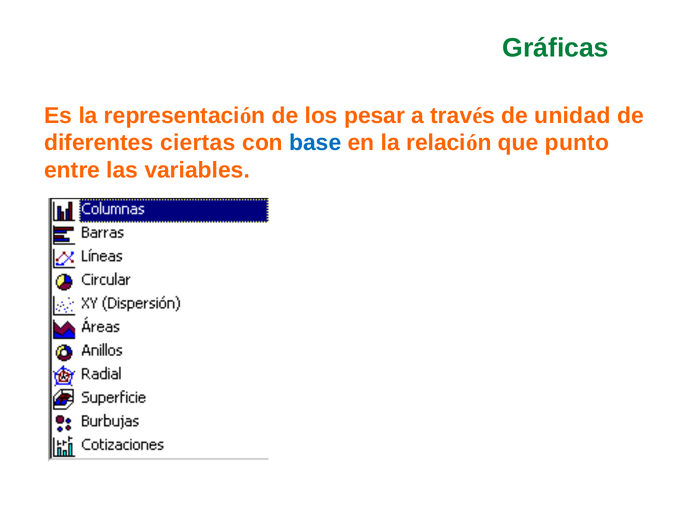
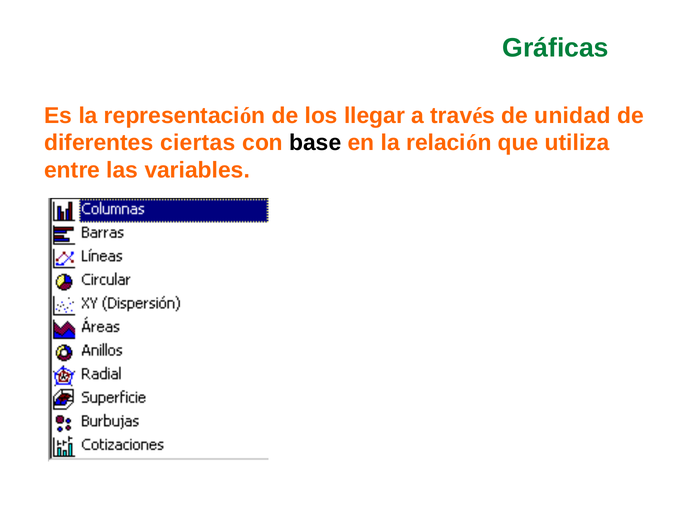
pesar: pesar -> llegar
base colour: blue -> black
punto: punto -> utiliza
